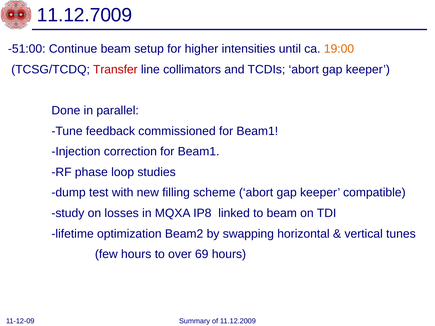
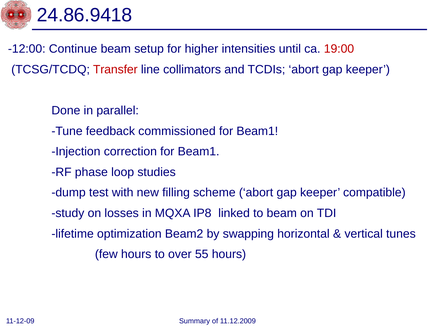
11.12.7009: 11.12.7009 -> 24.86.9418
-51:00: -51:00 -> -12:00
19:00 colour: orange -> red
69: 69 -> 55
